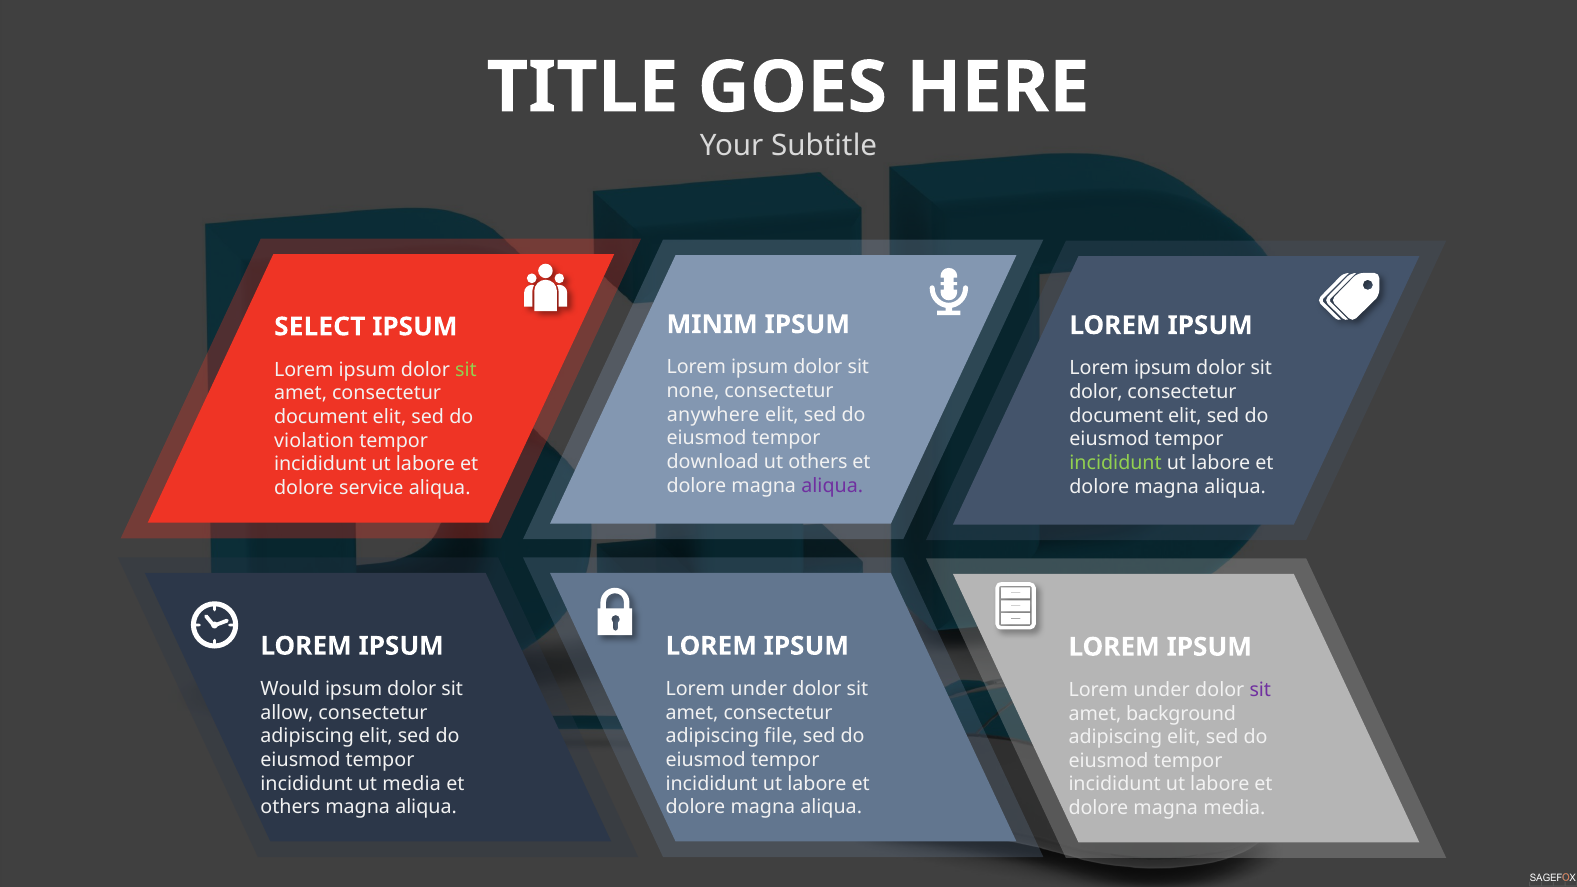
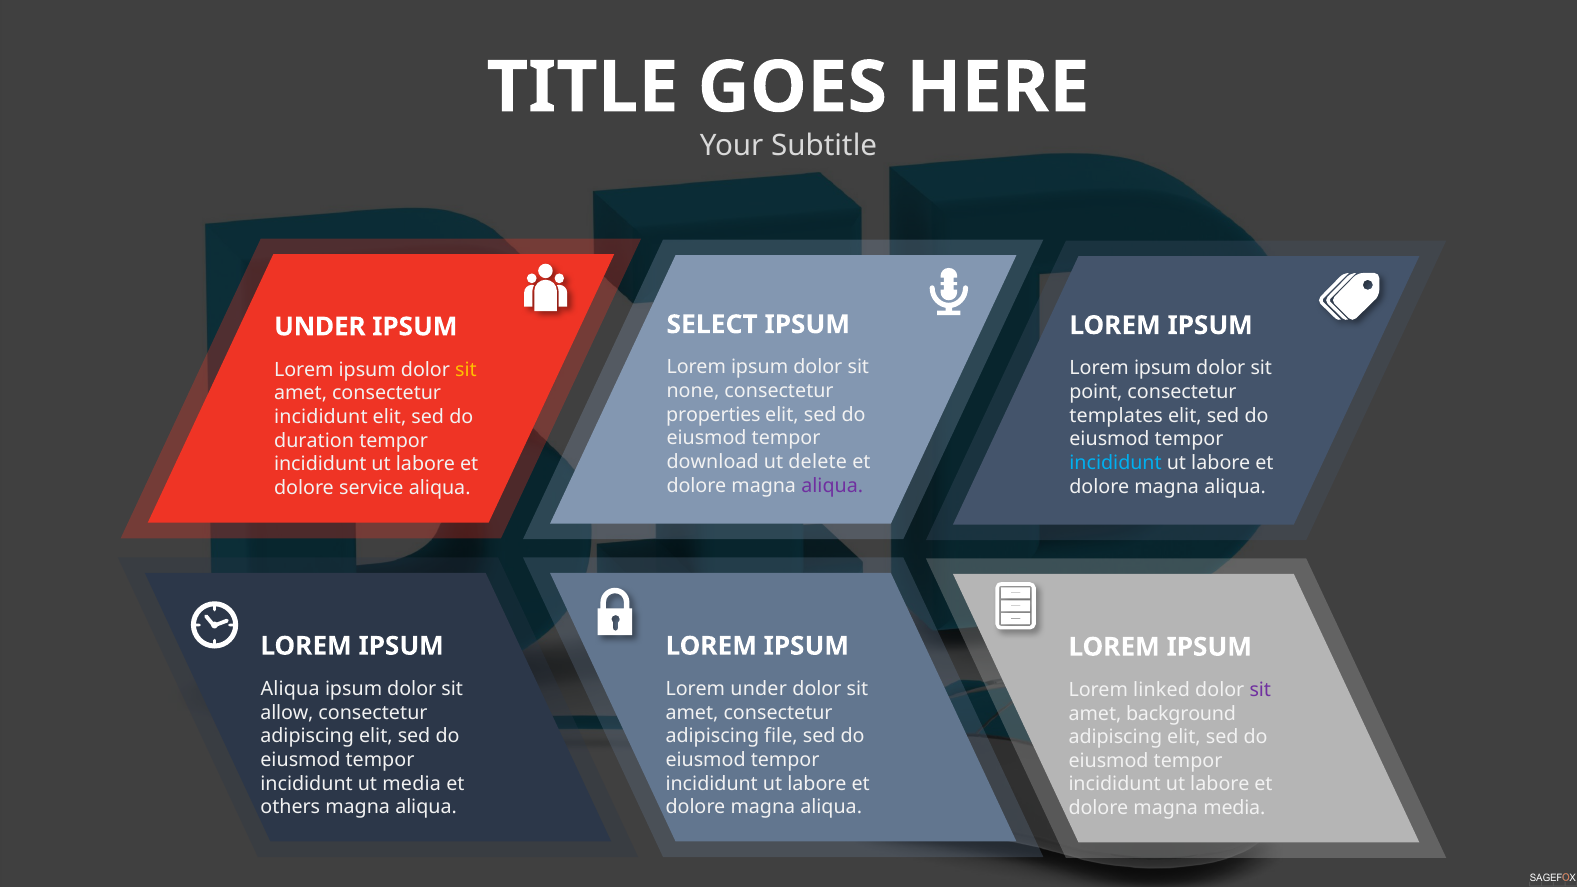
MINIM: MINIM -> SELECT
SELECT at (320, 327): SELECT -> UNDER
sit at (466, 370) colour: light green -> yellow
dolor at (1096, 392): dolor -> point
anywhere: anywhere -> properties
document at (1116, 416): document -> templates
document at (321, 417): document -> incididunt
violation: violation -> duration
ut others: others -> delete
incididunt at (1116, 463) colour: light green -> light blue
Would at (290, 689): Would -> Aliqua
under at (1162, 690): under -> linked
